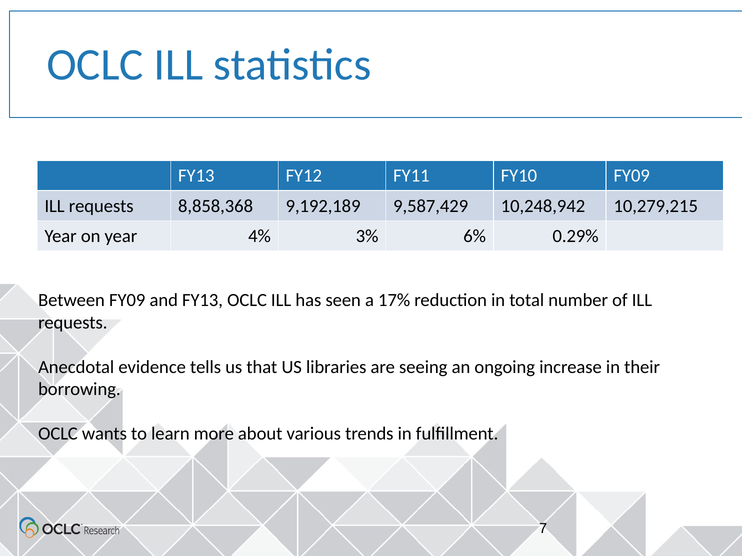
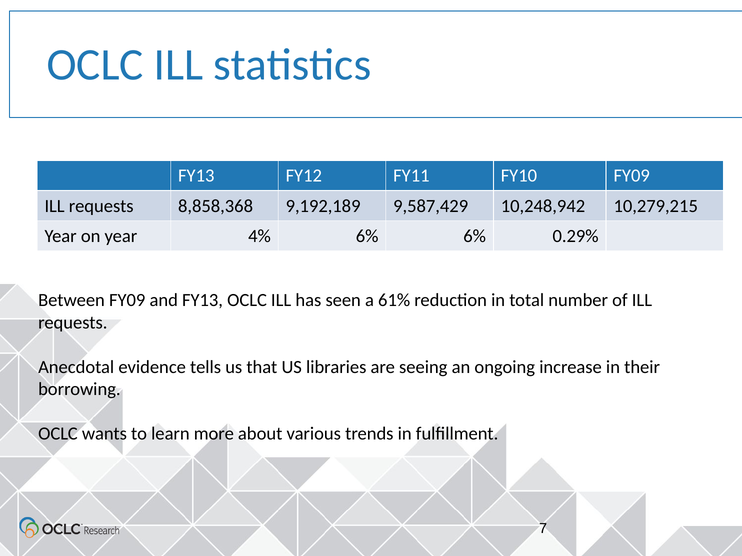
4% 3%: 3% -> 6%
17%: 17% -> 61%
